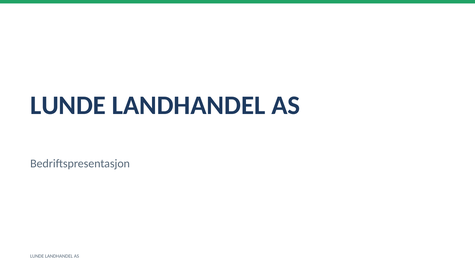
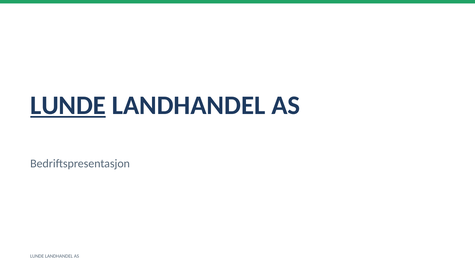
LUNDE at (68, 105) underline: none -> present
